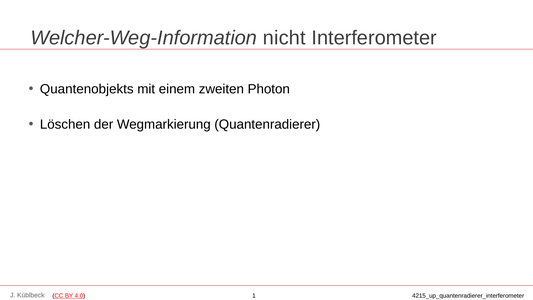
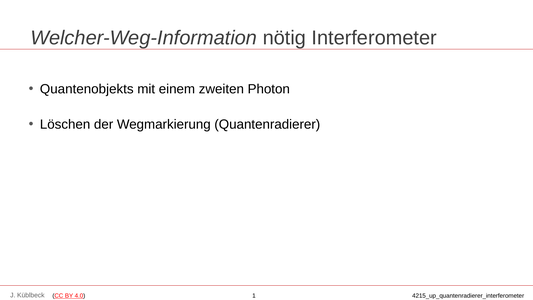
nicht: nicht -> nötig
